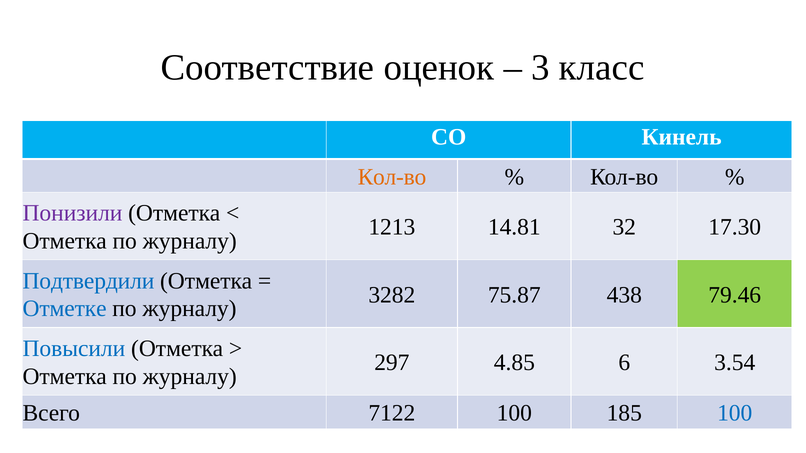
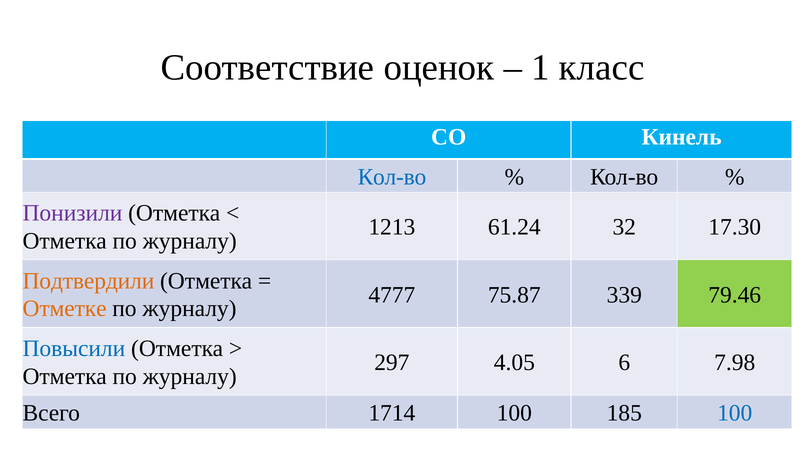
3: 3 -> 1
Кол-во at (392, 177) colour: orange -> blue
14.81: 14.81 -> 61.24
Подтвердили colour: blue -> orange
3282: 3282 -> 4777
438: 438 -> 339
Отметке colour: blue -> orange
4.85: 4.85 -> 4.05
3.54: 3.54 -> 7.98
7122: 7122 -> 1714
